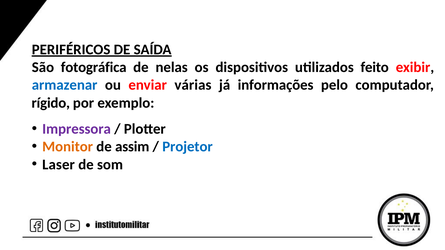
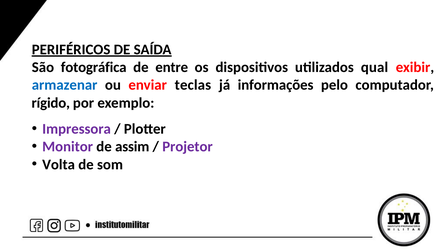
nelas: nelas -> entre
feito: feito -> qual
várias: várias -> teclas
Monitor colour: orange -> purple
Projetor colour: blue -> purple
Laser: Laser -> Volta
